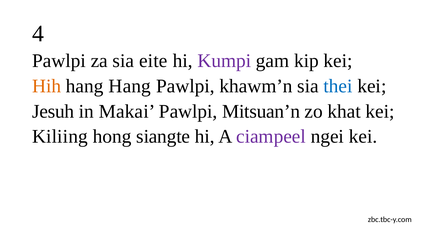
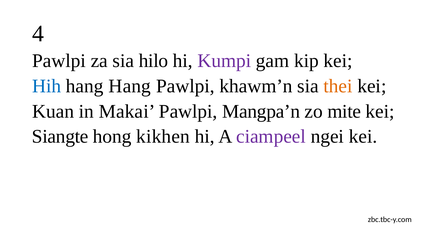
eite: eite -> hilo
Hih colour: orange -> blue
thei colour: blue -> orange
Jesuh: Jesuh -> Kuan
Mitsuan’n: Mitsuan’n -> Mangpa’n
khat: khat -> mite
Kiliing: Kiliing -> Siangte
siangte: siangte -> kikhen
